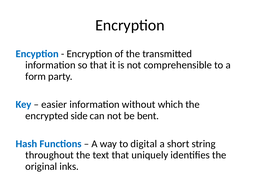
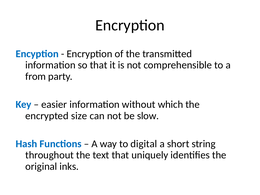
form: form -> from
side: side -> size
bent: bent -> slow
